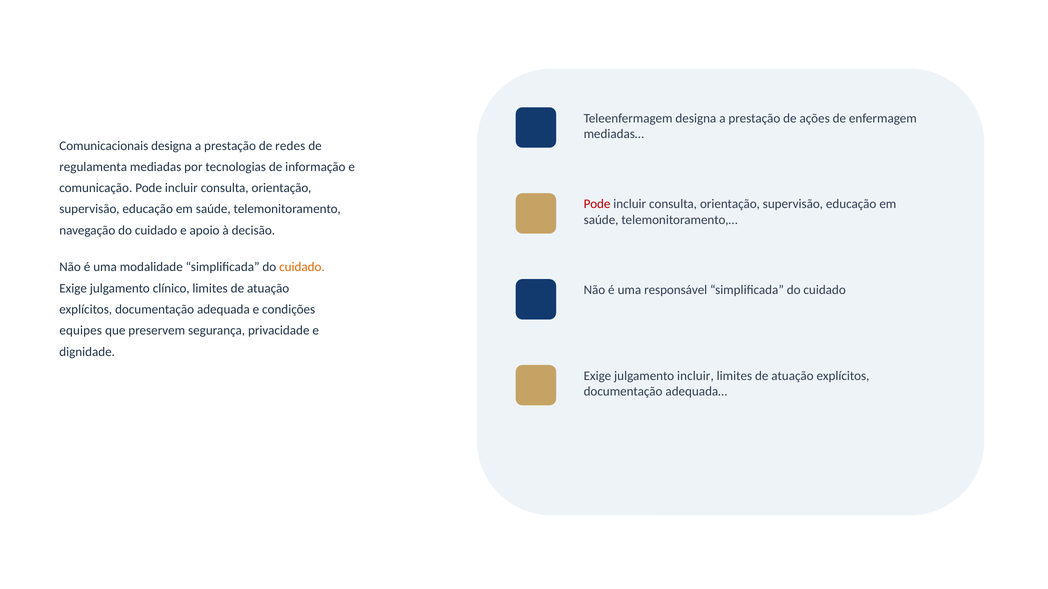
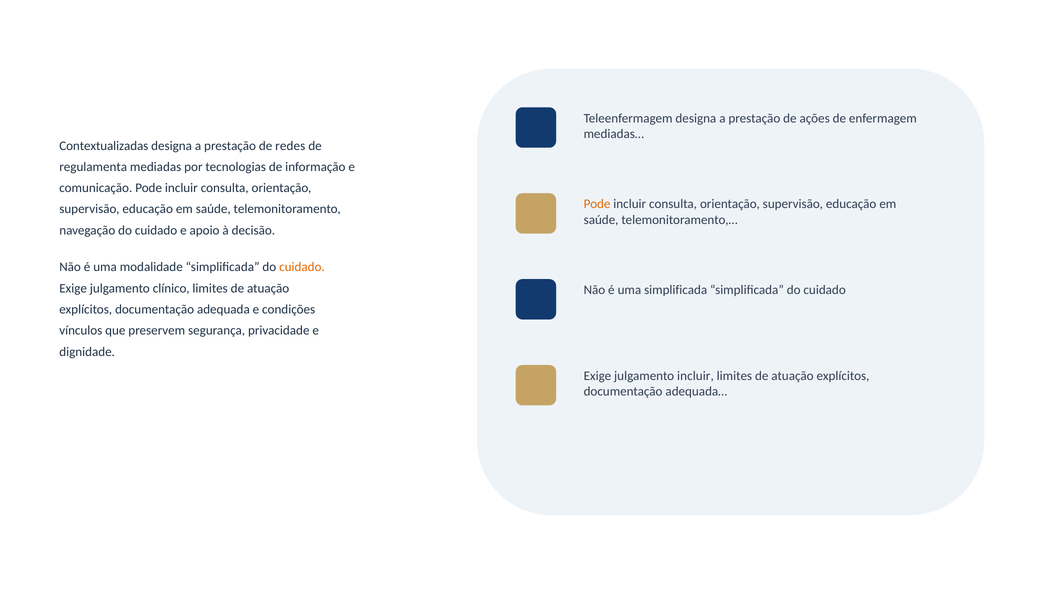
Comunicacionais: Comunicacionais -> Contextualizadas
Pode at (597, 204) colour: red -> orange
uma responsável: responsável -> simplificada
equipes: equipes -> vínculos
